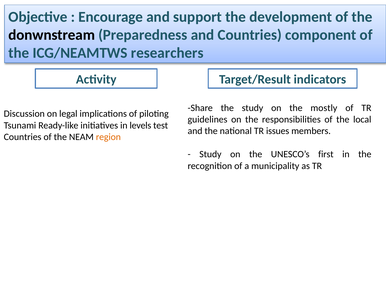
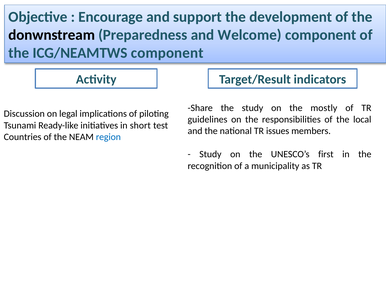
and Countries: Countries -> Welcome
ICG/NEAMTWS researchers: researchers -> component
levels: levels -> short
region colour: orange -> blue
